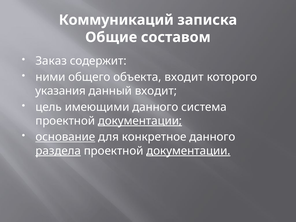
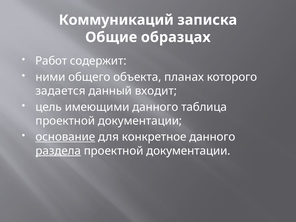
составом: составом -> образцах
Заказ: Заказ -> Работ
объекта входит: входит -> планах
указания: указания -> задается
система: система -> таблица
документации at (140, 121) underline: present -> none
документации at (188, 151) underline: present -> none
